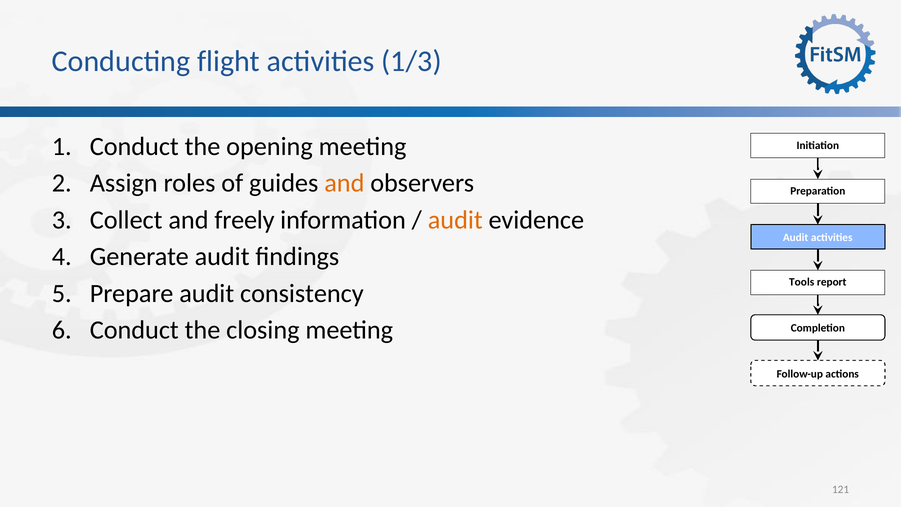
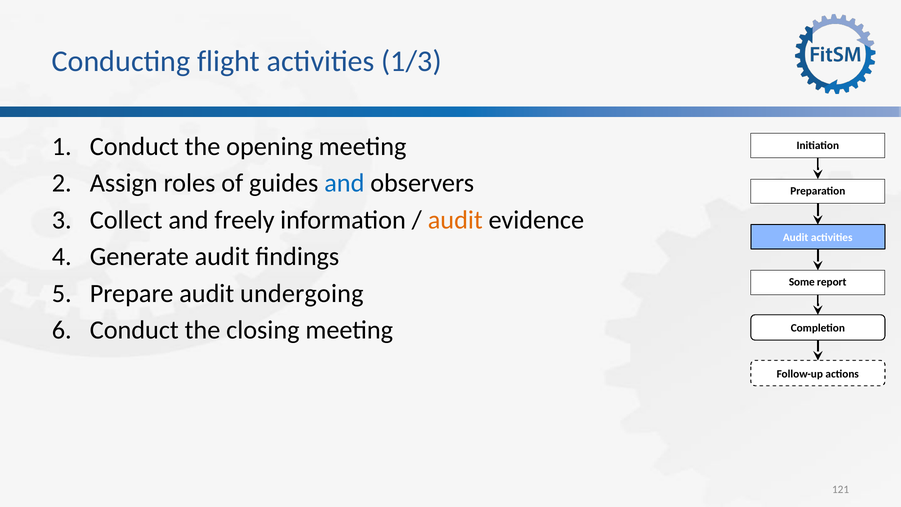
and at (344, 183) colour: orange -> blue
Tools: Tools -> Some
consistency: consistency -> undergoing
